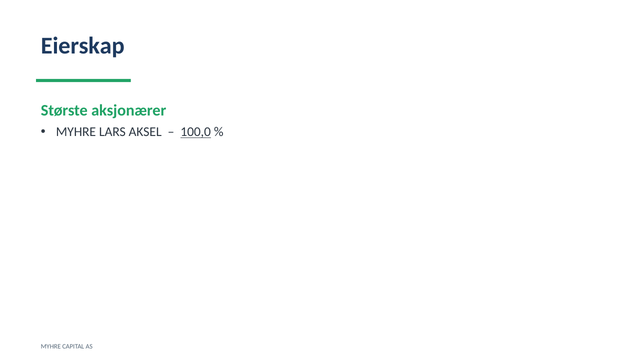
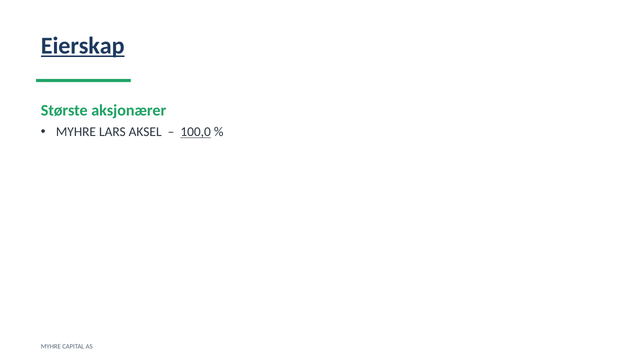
Eierskap underline: none -> present
